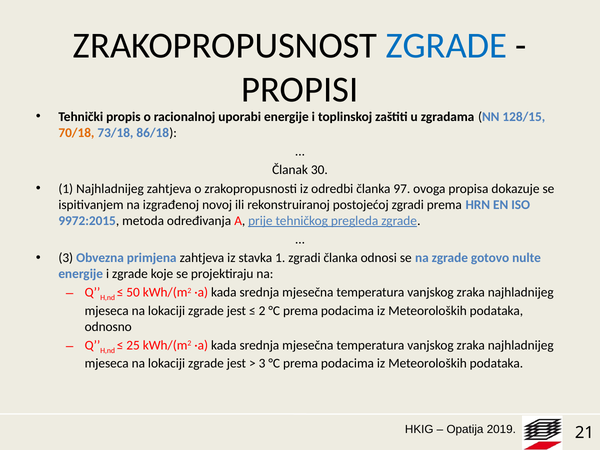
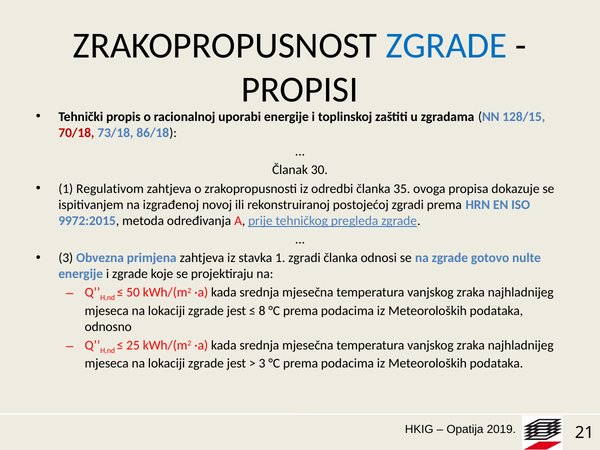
70/18 colour: orange -> red
1 Najhladnijeg: Najhladnijeg -> Regulativom
97: 97 -> 35
2: 2 -> 8
